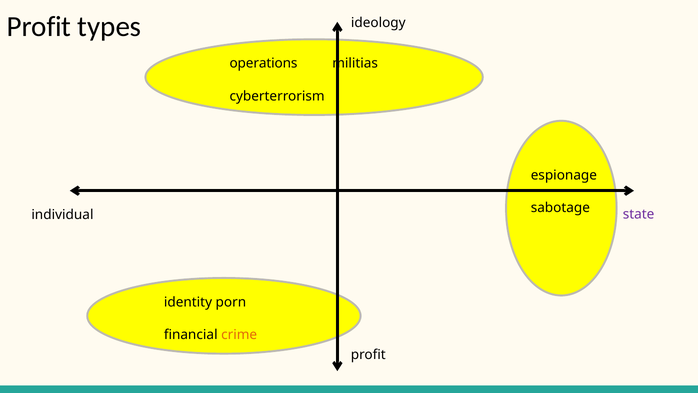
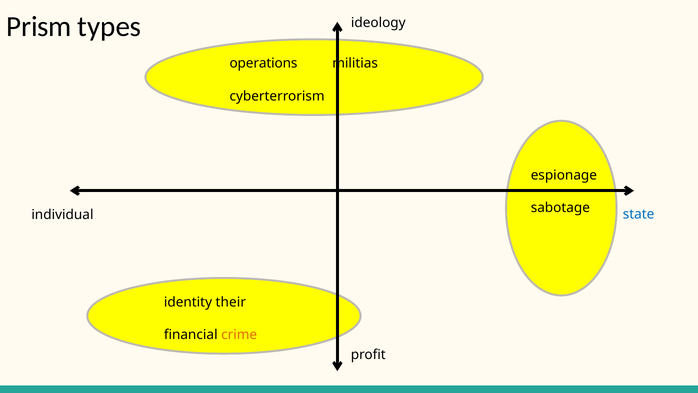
Profit at (39, 26): Profit -> Prism
state colour: purple -> blue
porn: porn -> their
